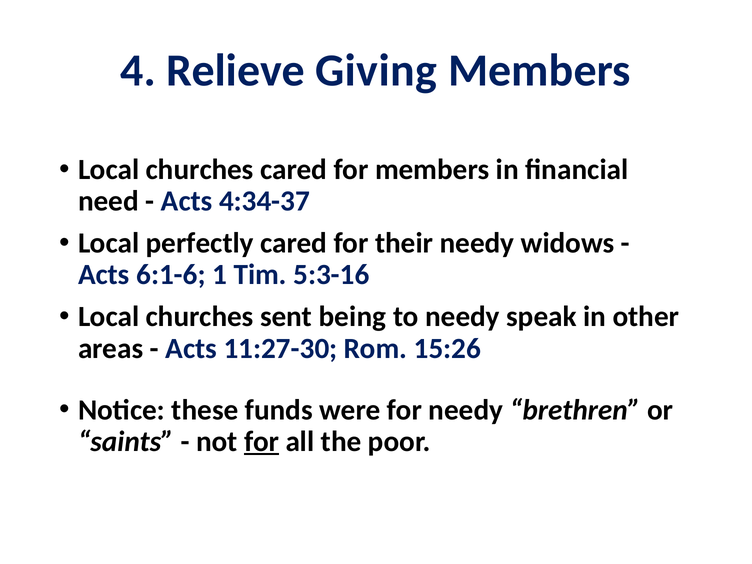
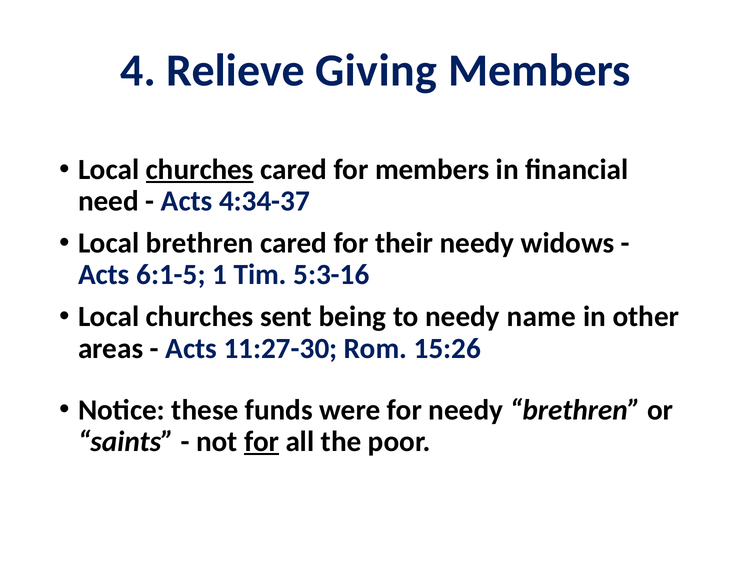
churches at (200, 170) underline: none -> present
Local perfectly: perfectly -> brethren
6:1-6: 6:1-6 -> 6:1-5
speak: speak -> name
